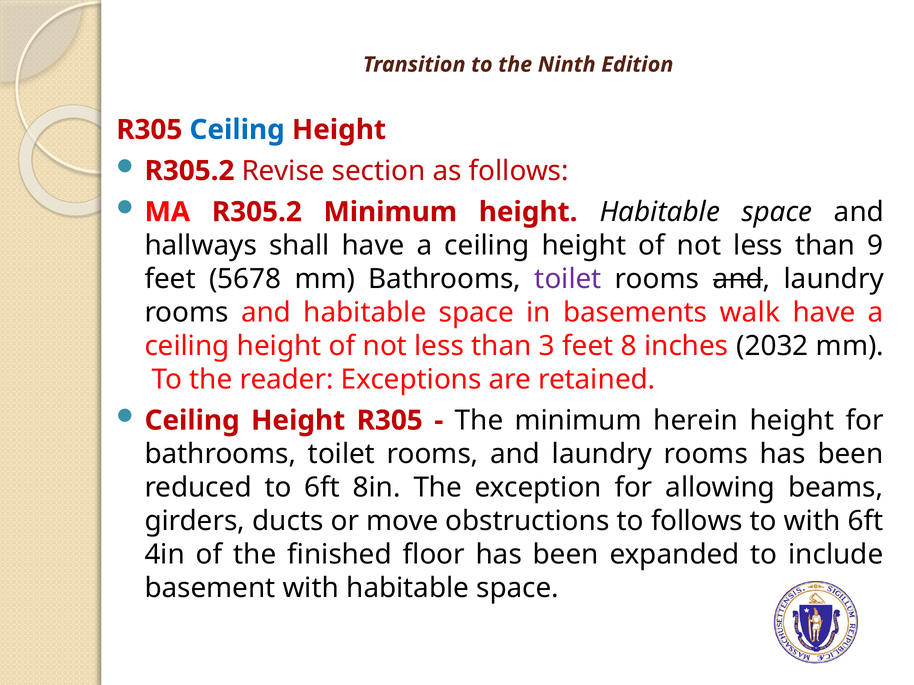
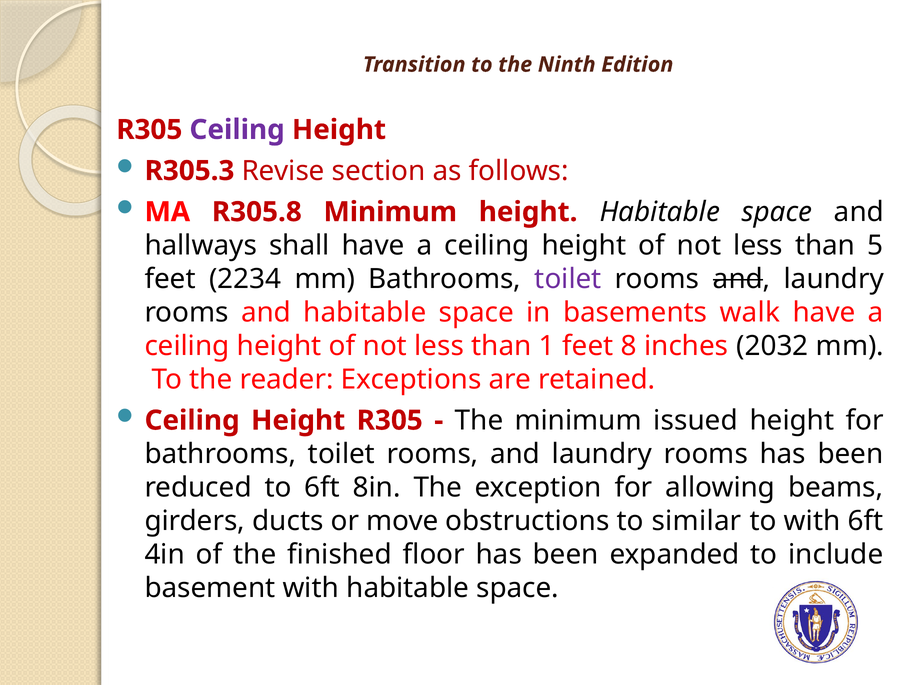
Ceiling at (237, 130) colour: blue -> purple
R305.2 at (190, 171): R305.2 -> R305.3
MA R305.2: R305.2 -> R305.8
9: 9 -> 5
5678: 5678 -> 2234
3: 3 -> 1
herein: herein -> issued
to follows: follows -> similar
